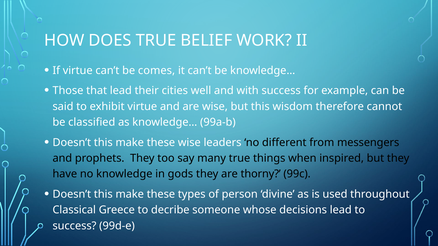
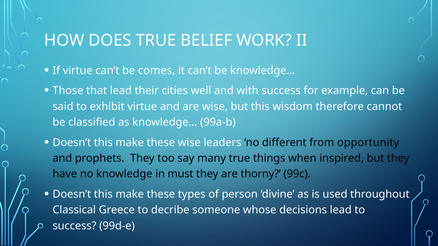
messengers: messengers -> opportunity
gods: gods -> must
